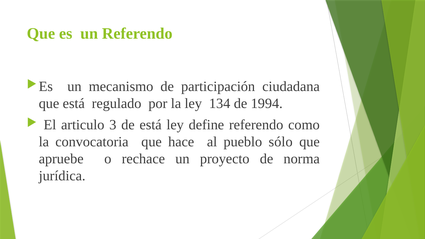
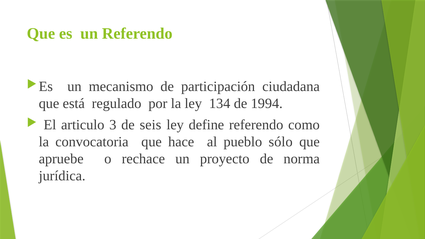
de está: está -> seis
